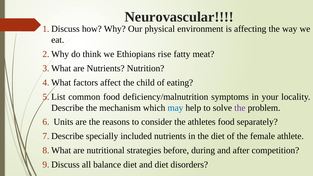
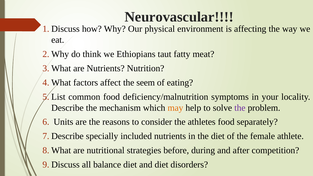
rise: rise -> taut
child: child -> seem
may colour: blue -> orange
